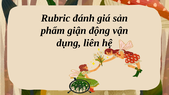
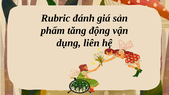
giận: giận -> tăng
